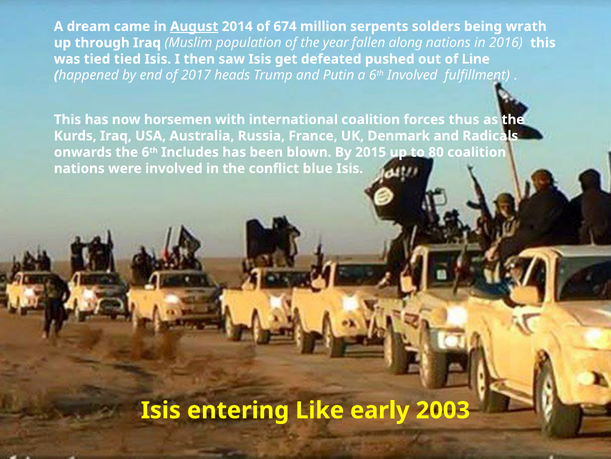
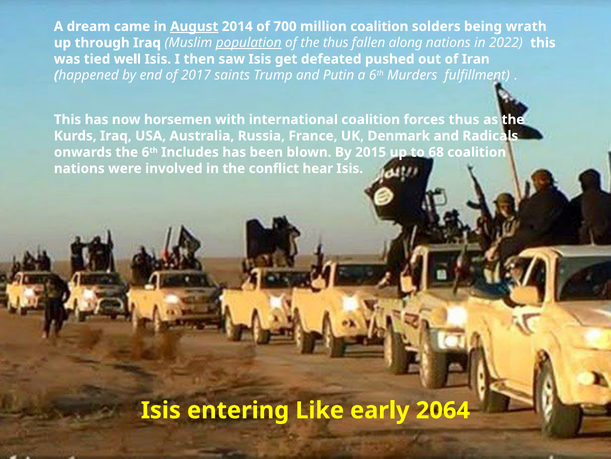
674: 674 -> 700
million serpents: serpents -> coalition
population underline: none -> present
the year: year -> thus
2016: 2016 -> 2022
tied tied: tied -> well
Line: Line -> Iran
heads: heads -> saints
6th Involved: Involved -> Murders
80: 80 -> 68
blue: blue -> hear
2003: 2003 -> 2064
